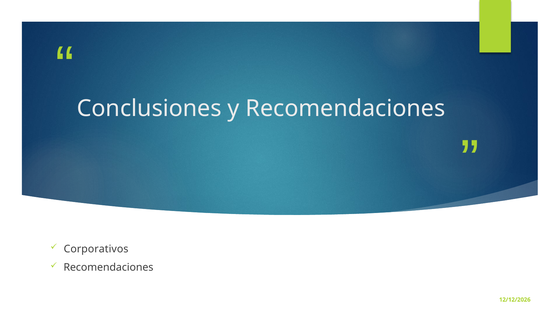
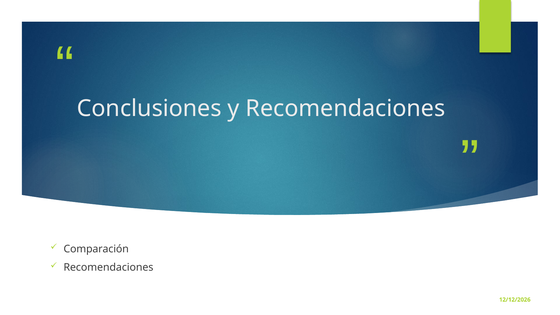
Corporativos: Corporativos -> Comparación
